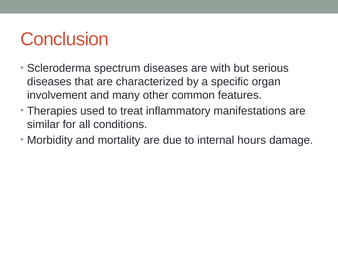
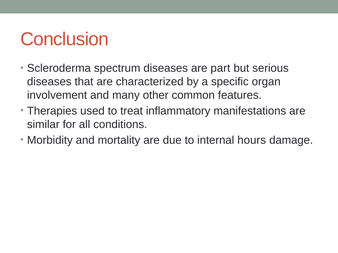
with: with -> part
